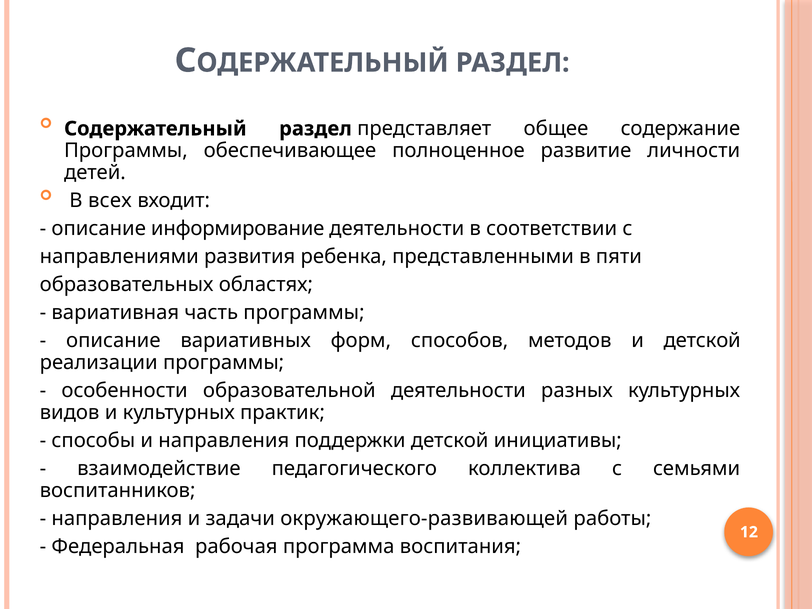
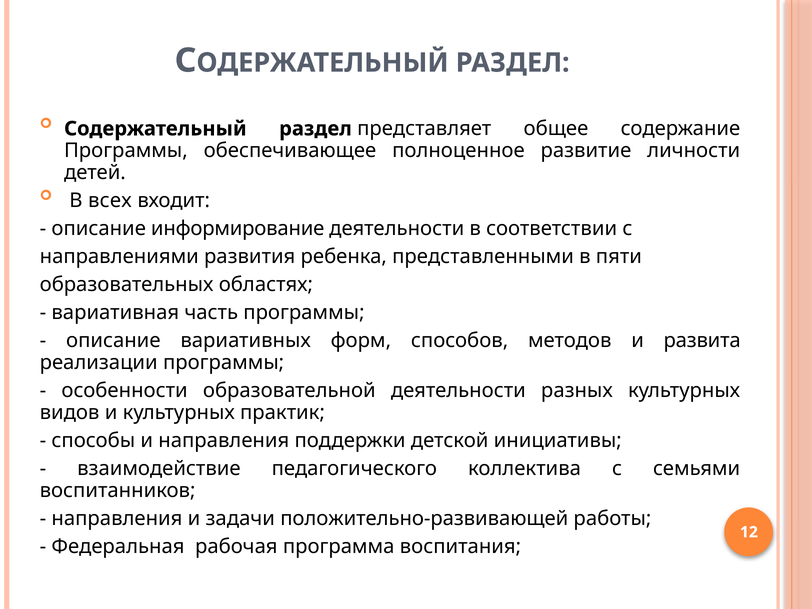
и детской: детской -> развита
окружающего-развивающей: окружающего-развивающей -> положительно-развивающей
